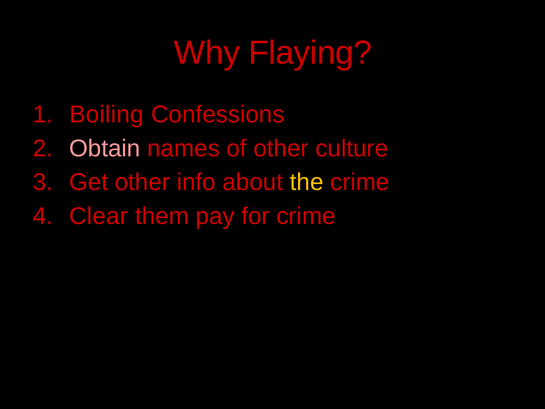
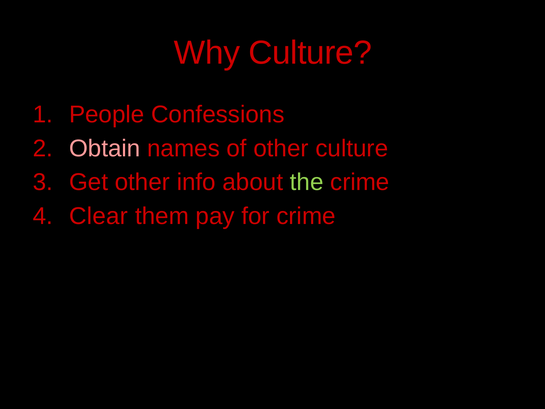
Why Flaying: Flaying -> Culture
Boiling: Boiling -> People
the colour: yellow -> light green
